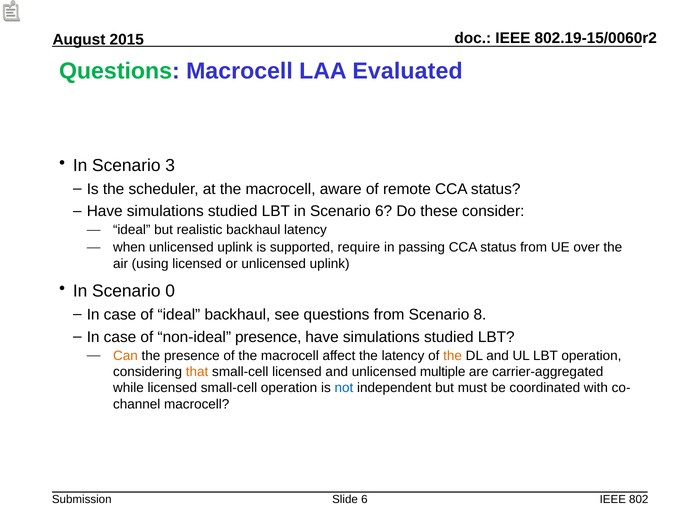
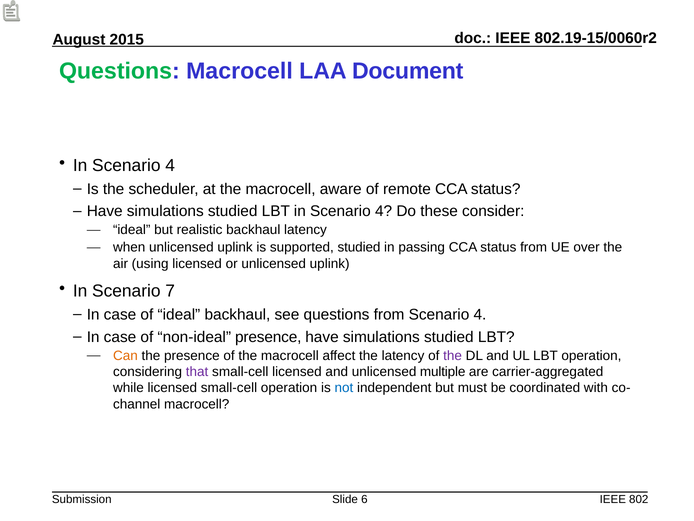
Evaluated: Evaluated -> Document
3 at (170, 165): 3 -> 4
LBT in Scenario 6: 6 -> 4
supported require: require -> studied
0: 0 -> 7
from Scenario 8: 8 -> 4
the at (453, 355) colour: orange -> purple
that colour: orange -> purple
